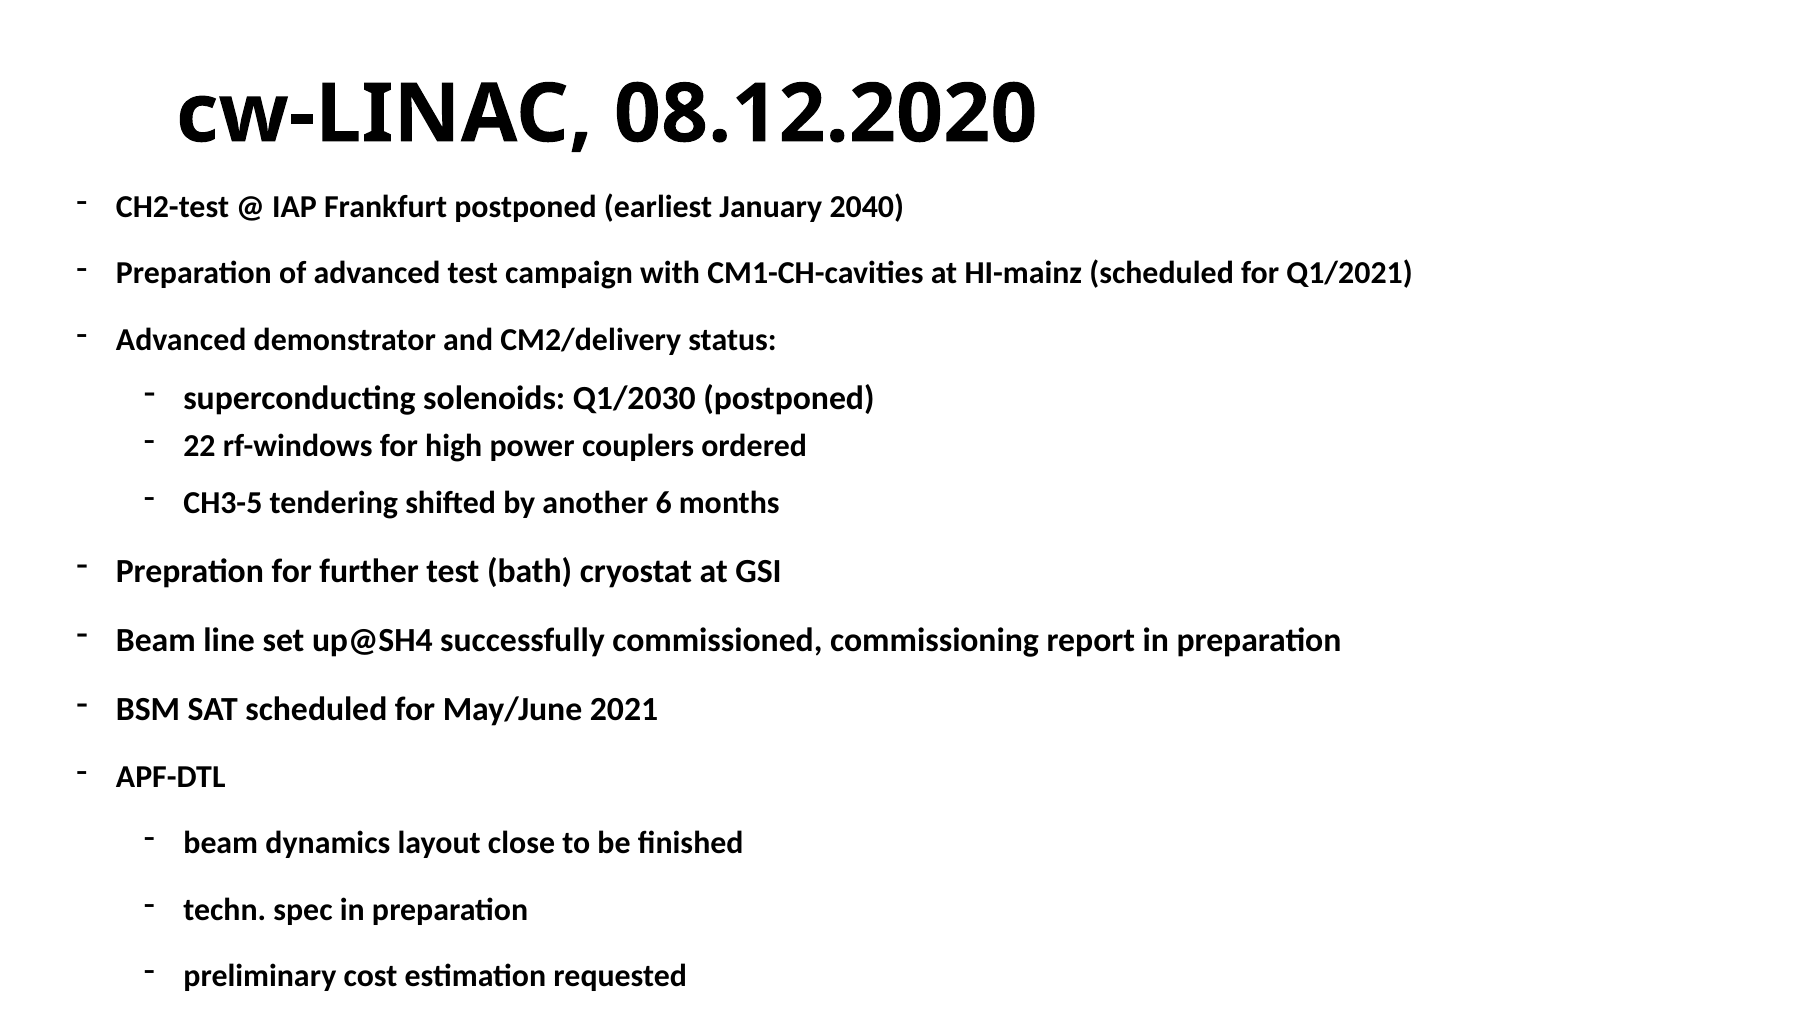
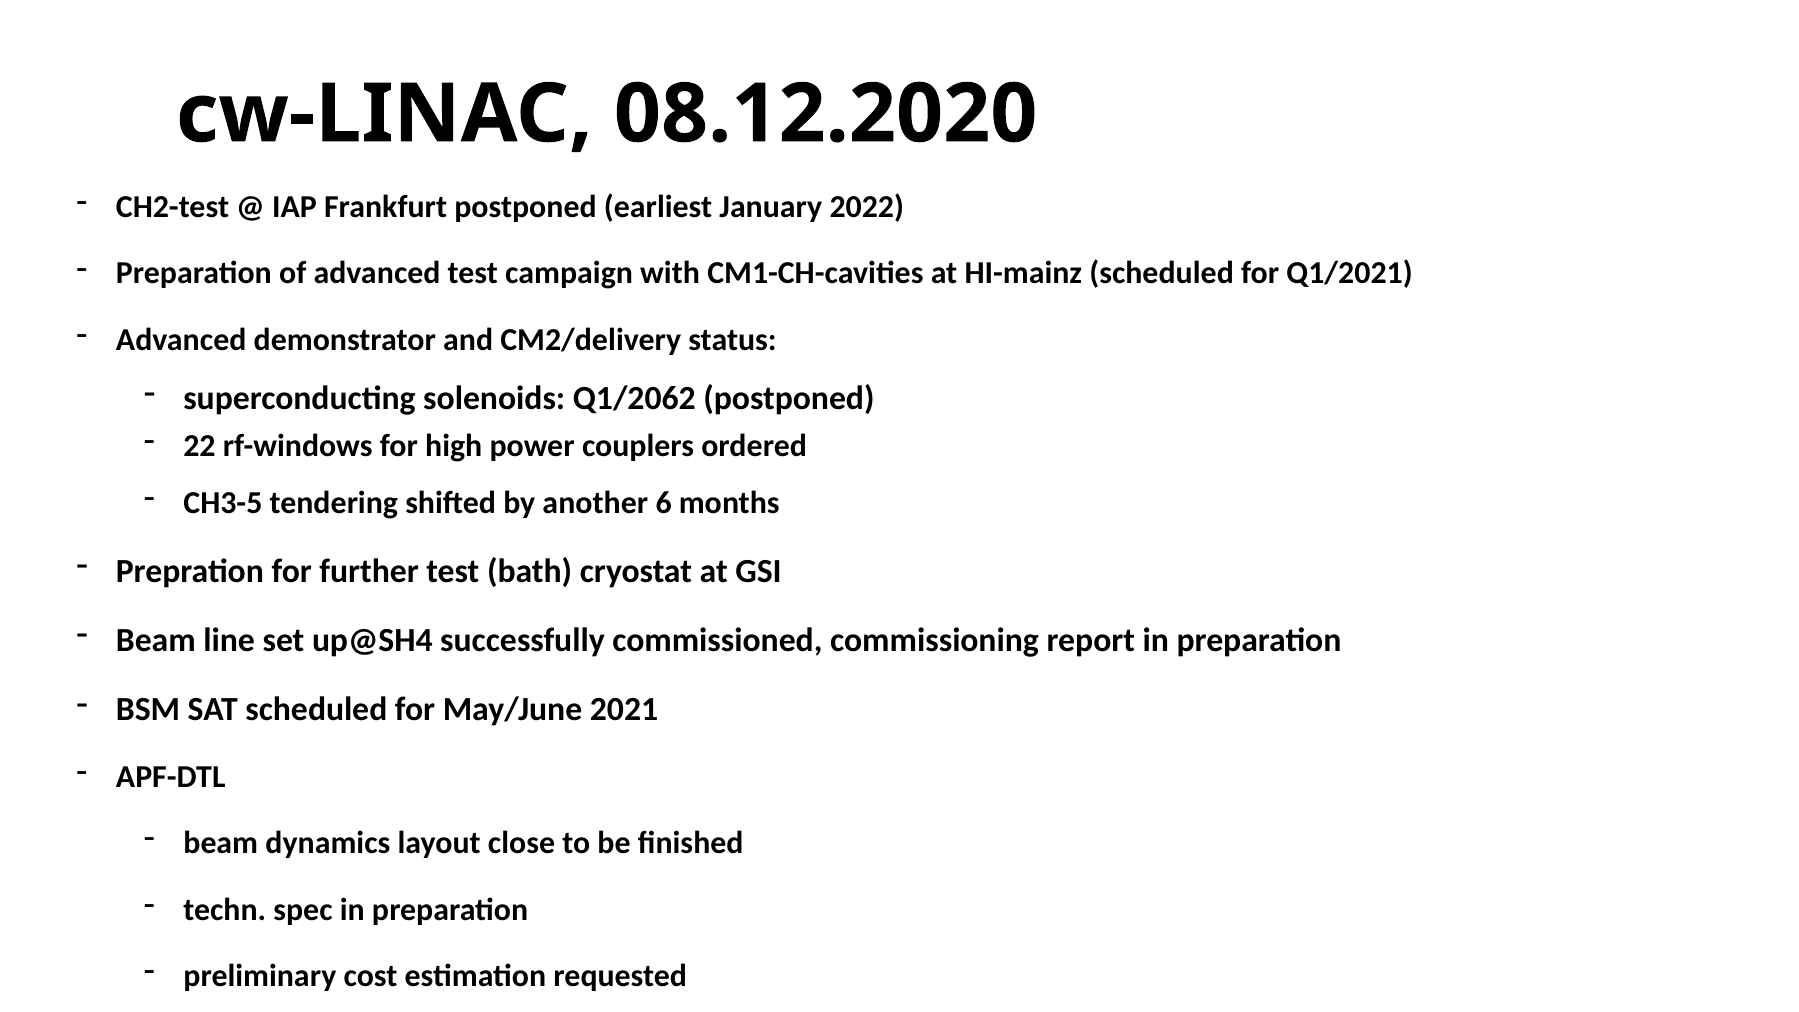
2040: 2040 -> 2022
Q1/2030: Q1/2030 -> Q1/2062
